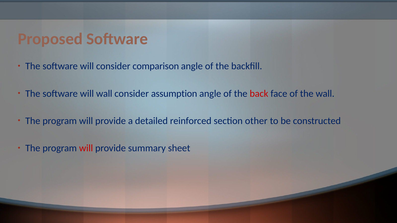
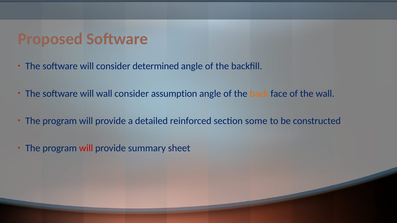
comparison: comparison -> determined
back colour: red -> orange
other: other -> some
